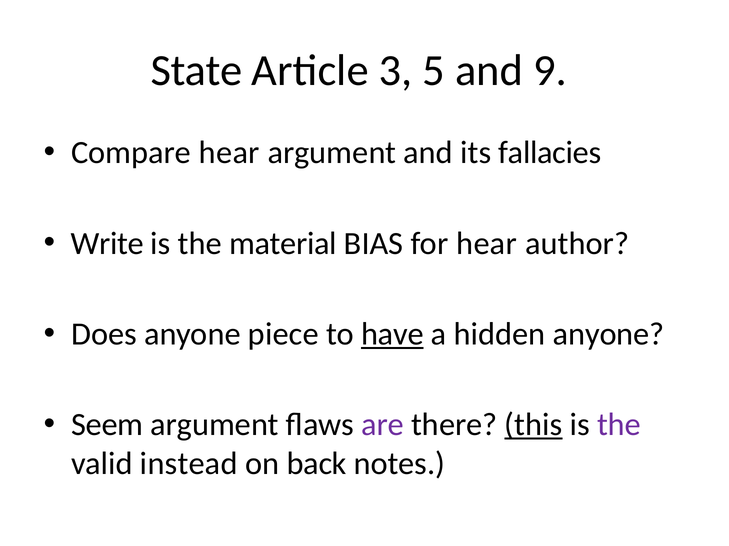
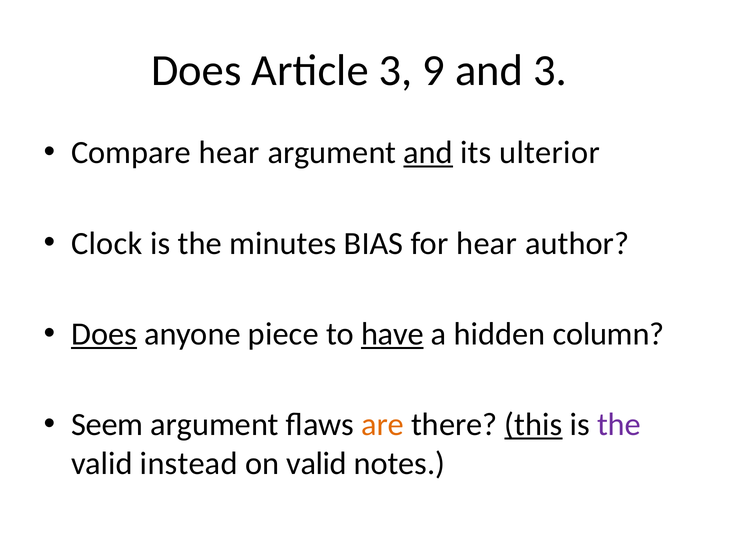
State at (196, 71): State -> Does
5: 5 -> 9
and 9: 9 -> 3
and at (428, 153) underline: none -> present
fallacies: fallacies -> ulterior
Write: Write -> Clock
material: material -> minutes
Does at (104, 335) underline: none -> present
hidden anyone: anyone -> column
are colour: purple -> orange
on back: back -> valid
